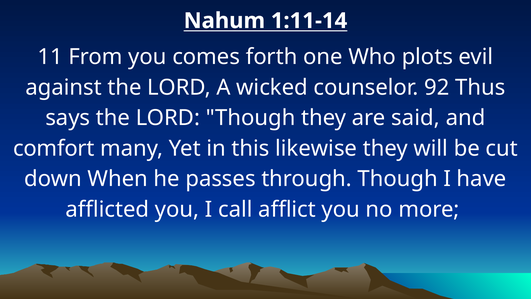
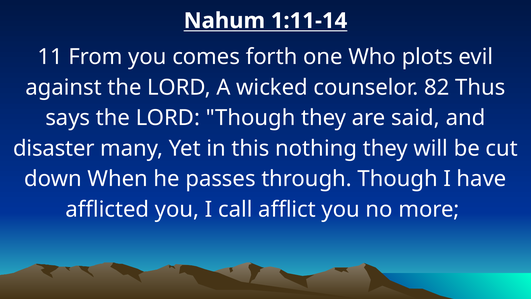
92: 92 -> 82
comfort: comfort -> disaster
likewise: likewise -> nothing
